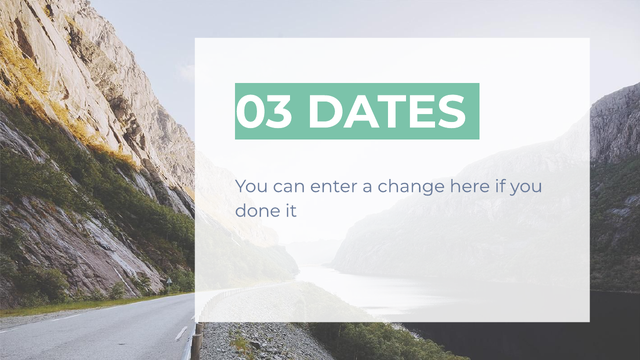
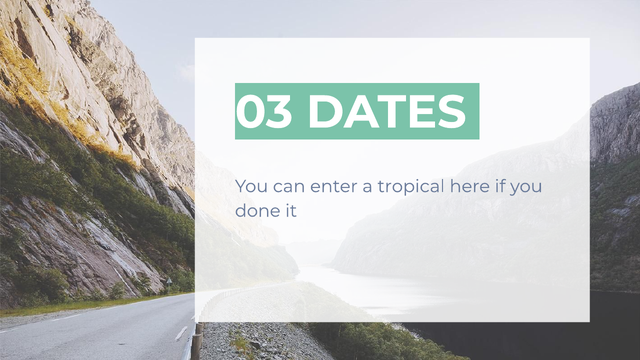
change: change -> tropical
